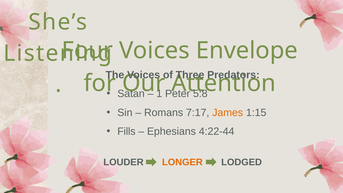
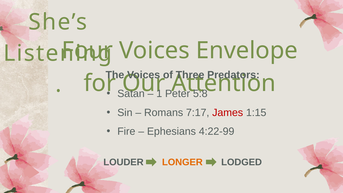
James colour: orange -> red
Fills: Fills -> Fire
4:22-44: 4:22-44 -> 4:22-99
